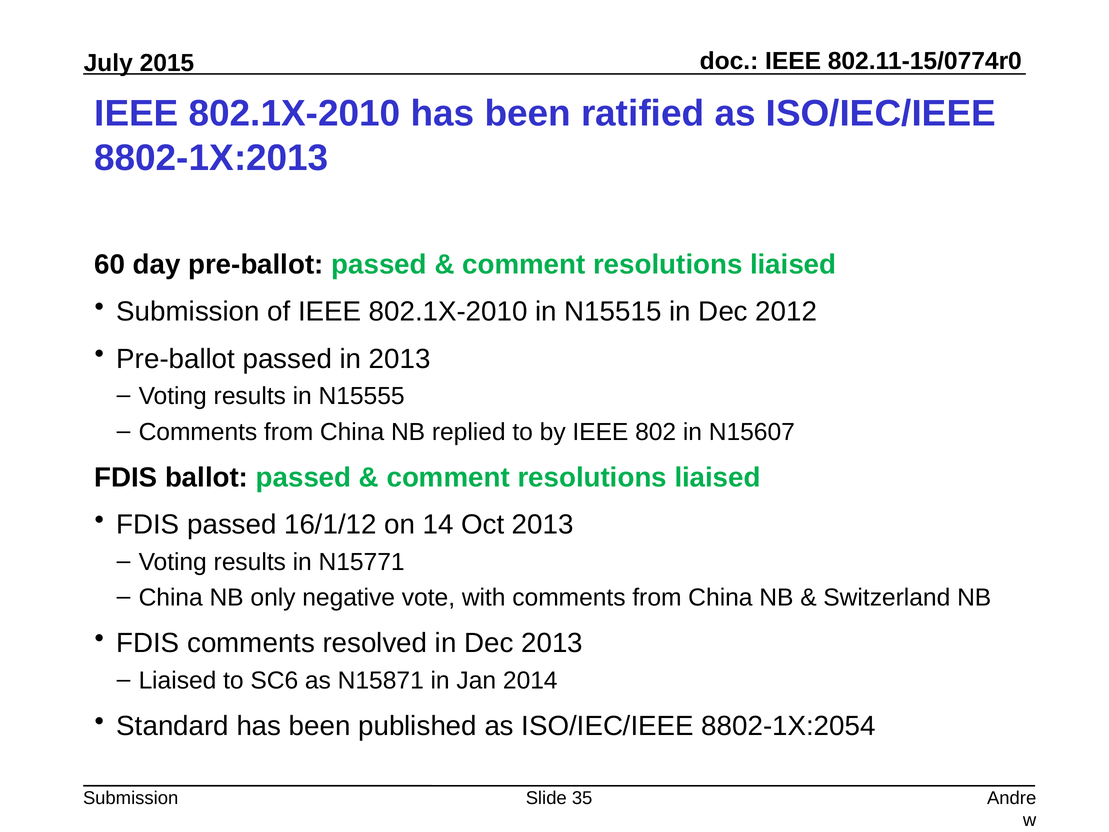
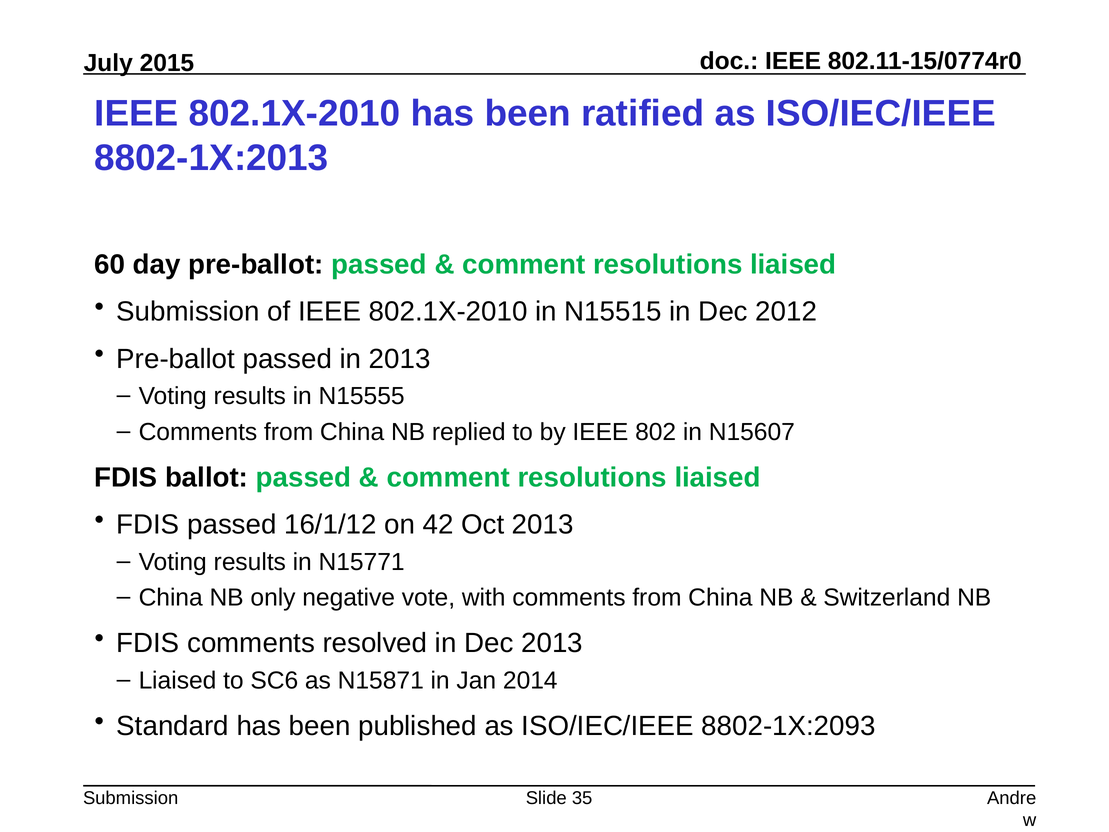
14: 14 -> 42
8802-1X:2054: 8802-1X:2054 -> 8802-1X:2093
